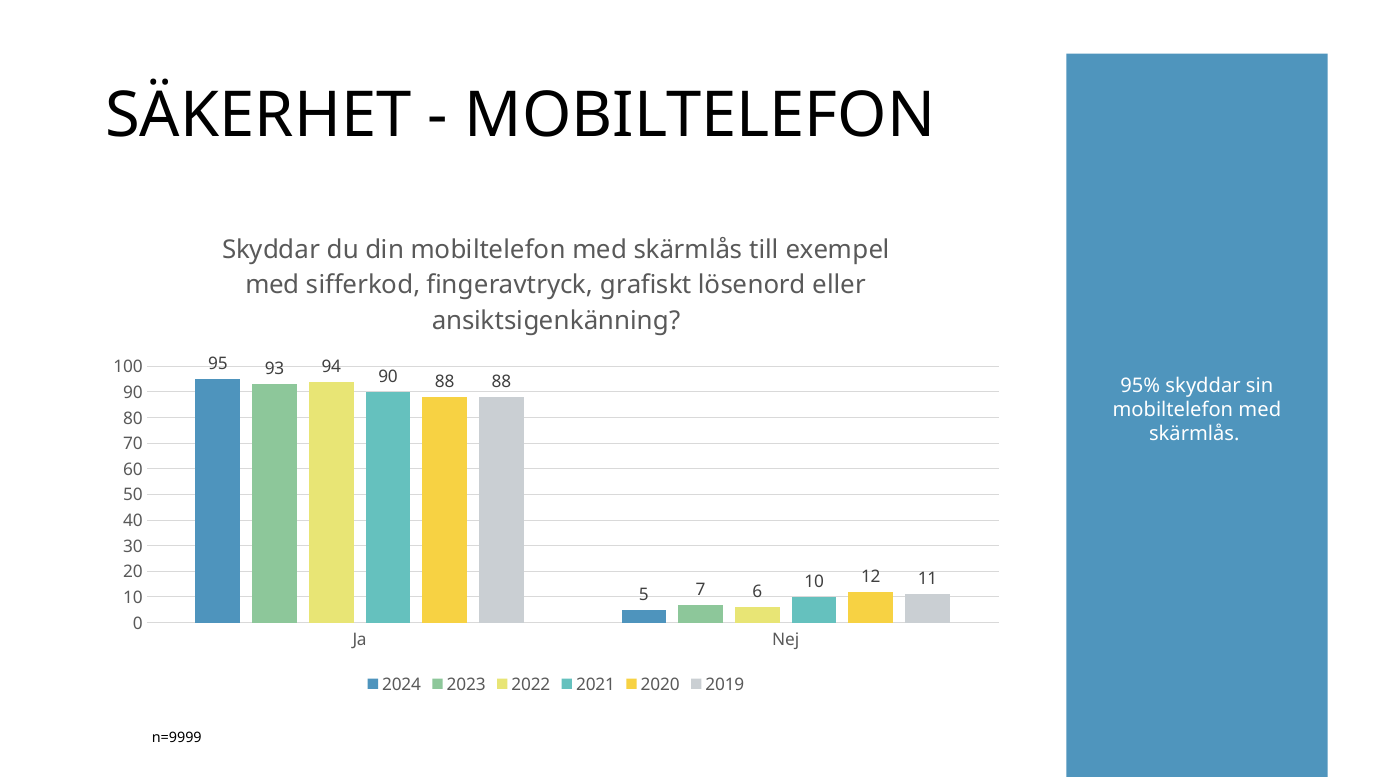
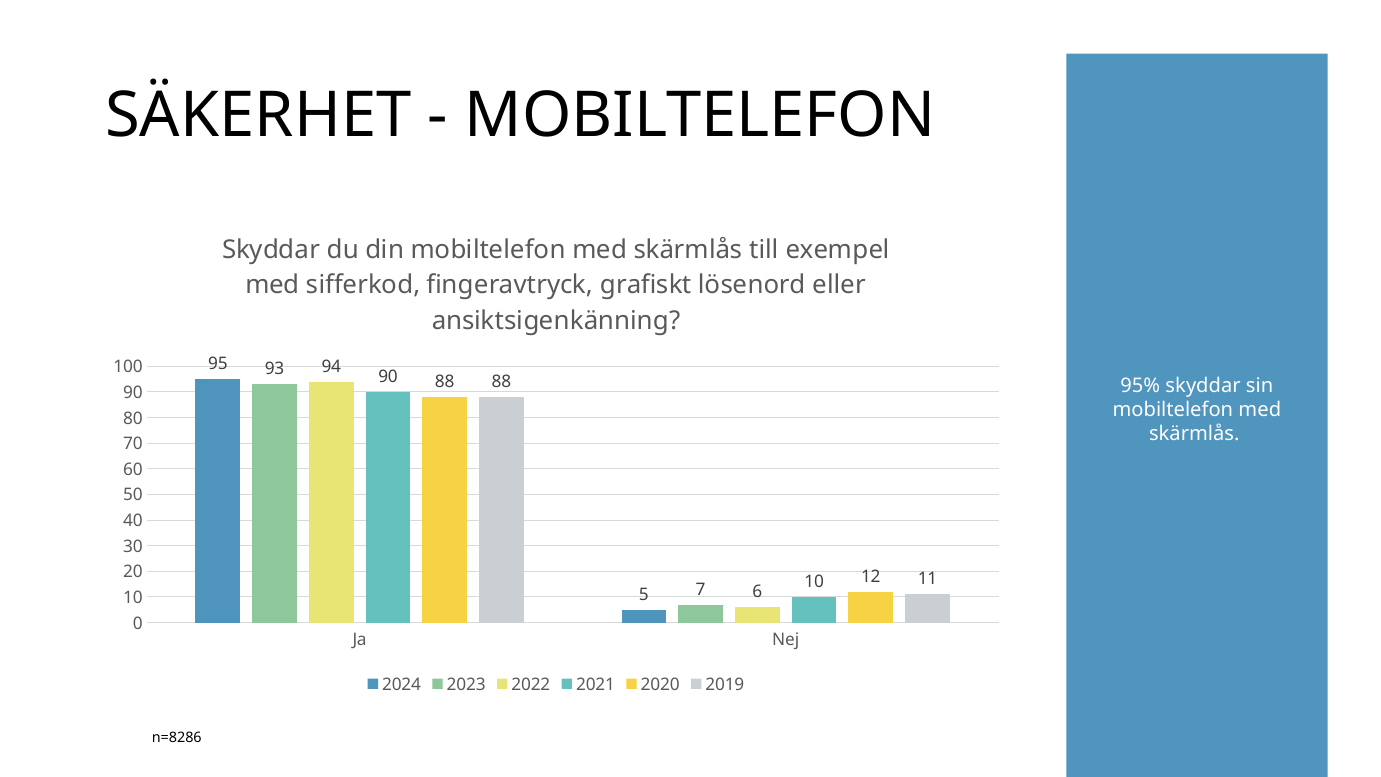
n=9999: n=9999 -> n=8286
